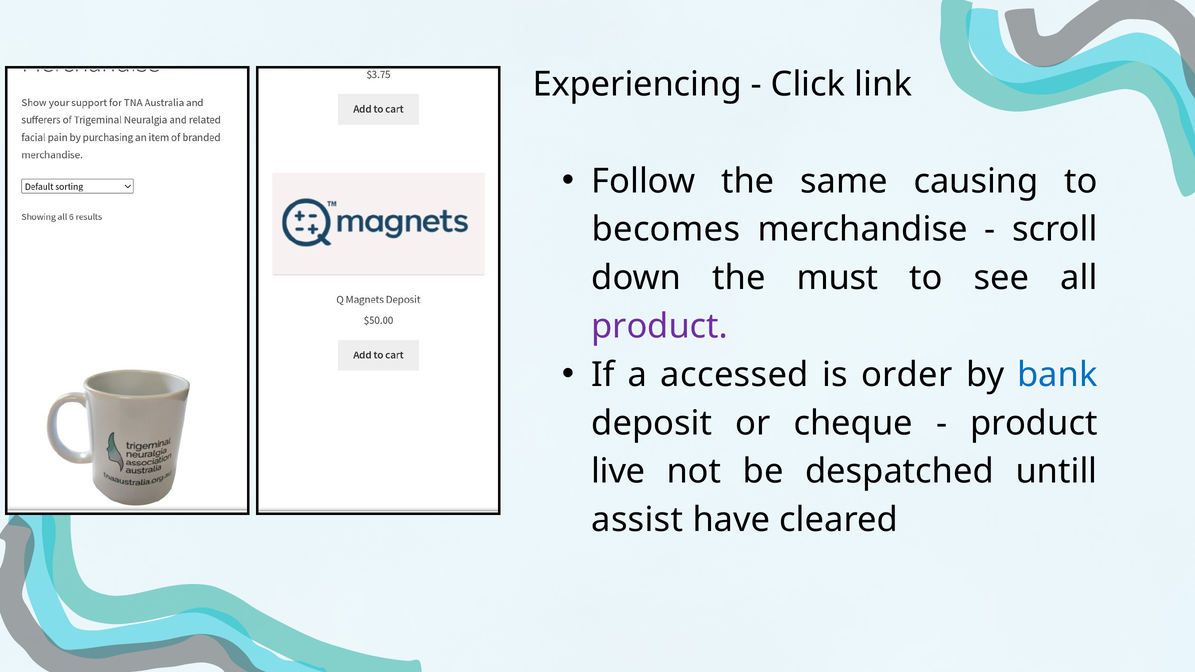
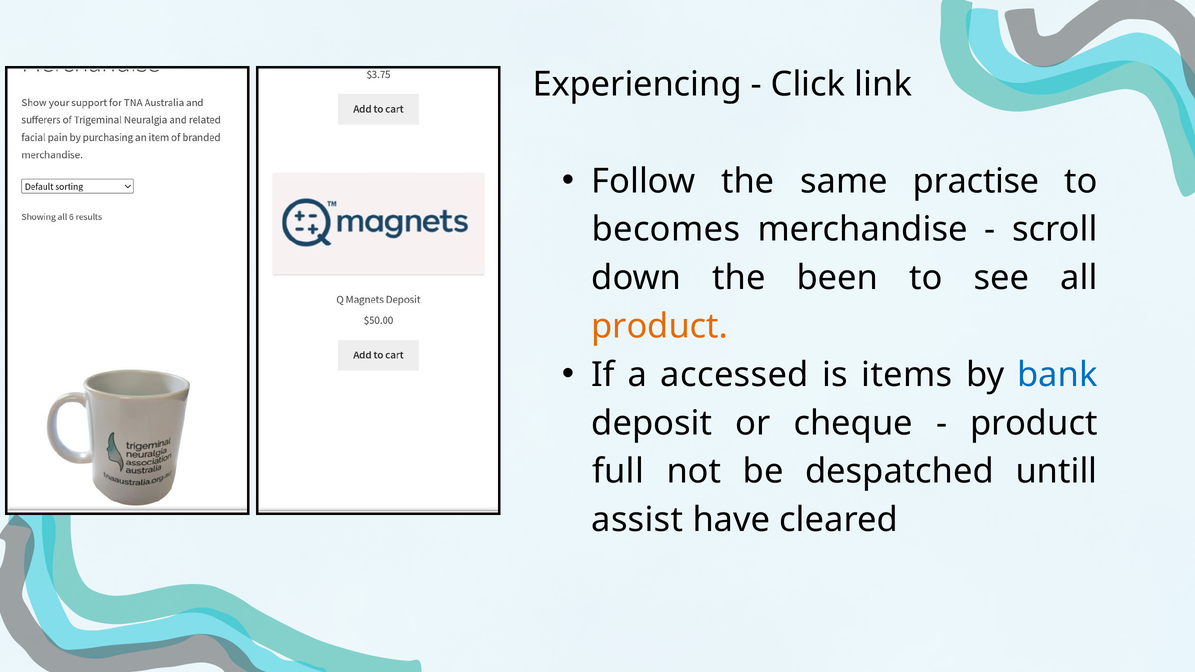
causing: causing -> practise
must: must -> been
product at (660, 326) colour: purple -> orange
order: order -> items
live: live -> full
